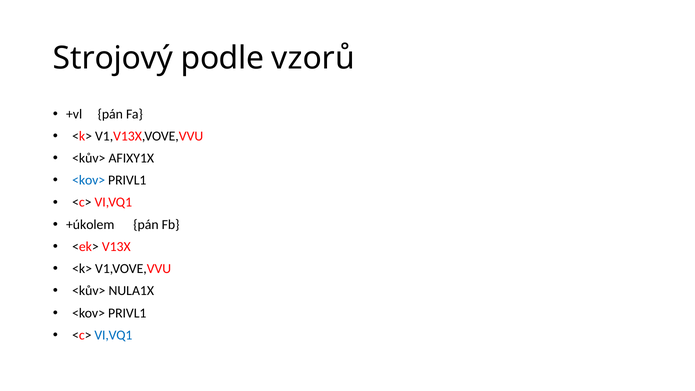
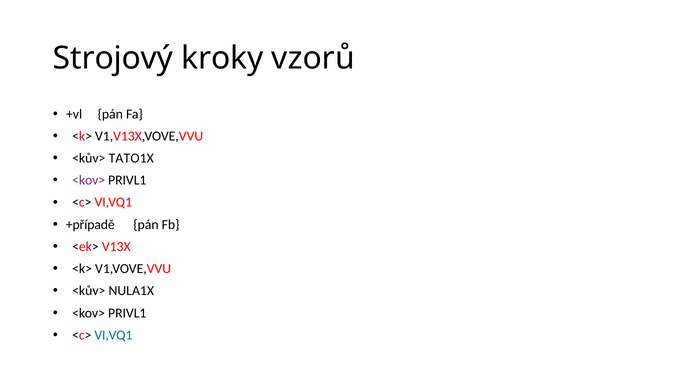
podle: podle -> kroky
AFIXY1X: AFIXY1X -> TATO1X
<kov> at (89, 180) colour: blue -> purple
+úkolem: +úkolem -> +případě
